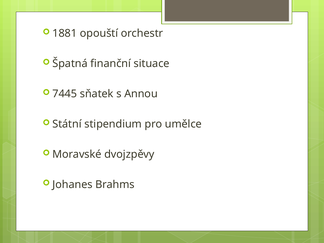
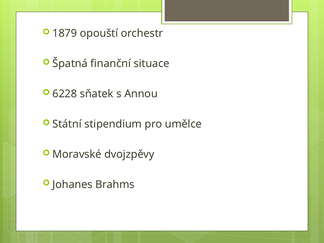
1881: 1881 -> 1879
7445: 7445 -> 6228
